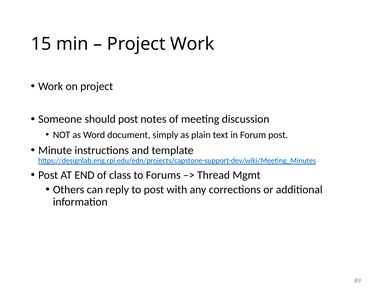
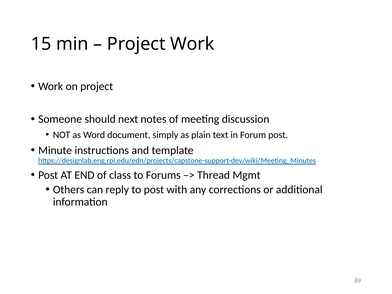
should post: post -> next
